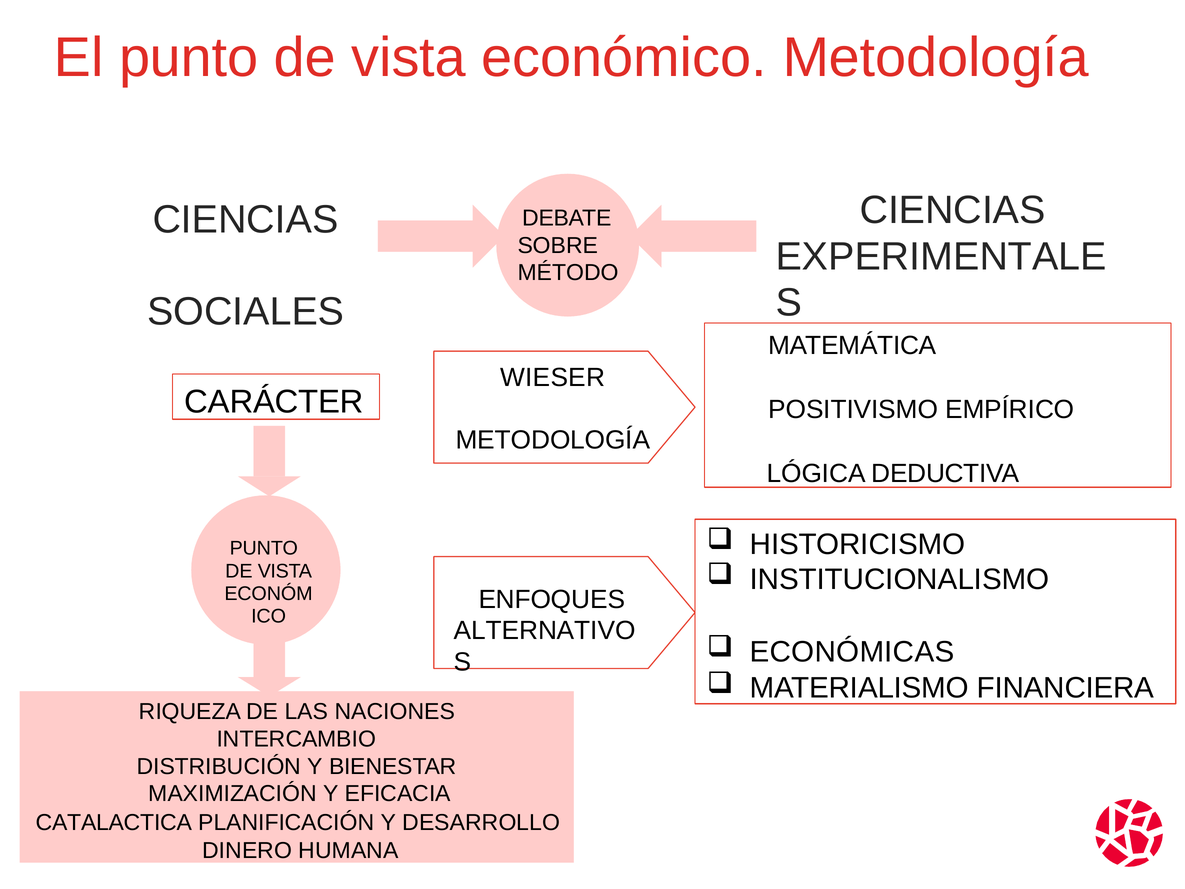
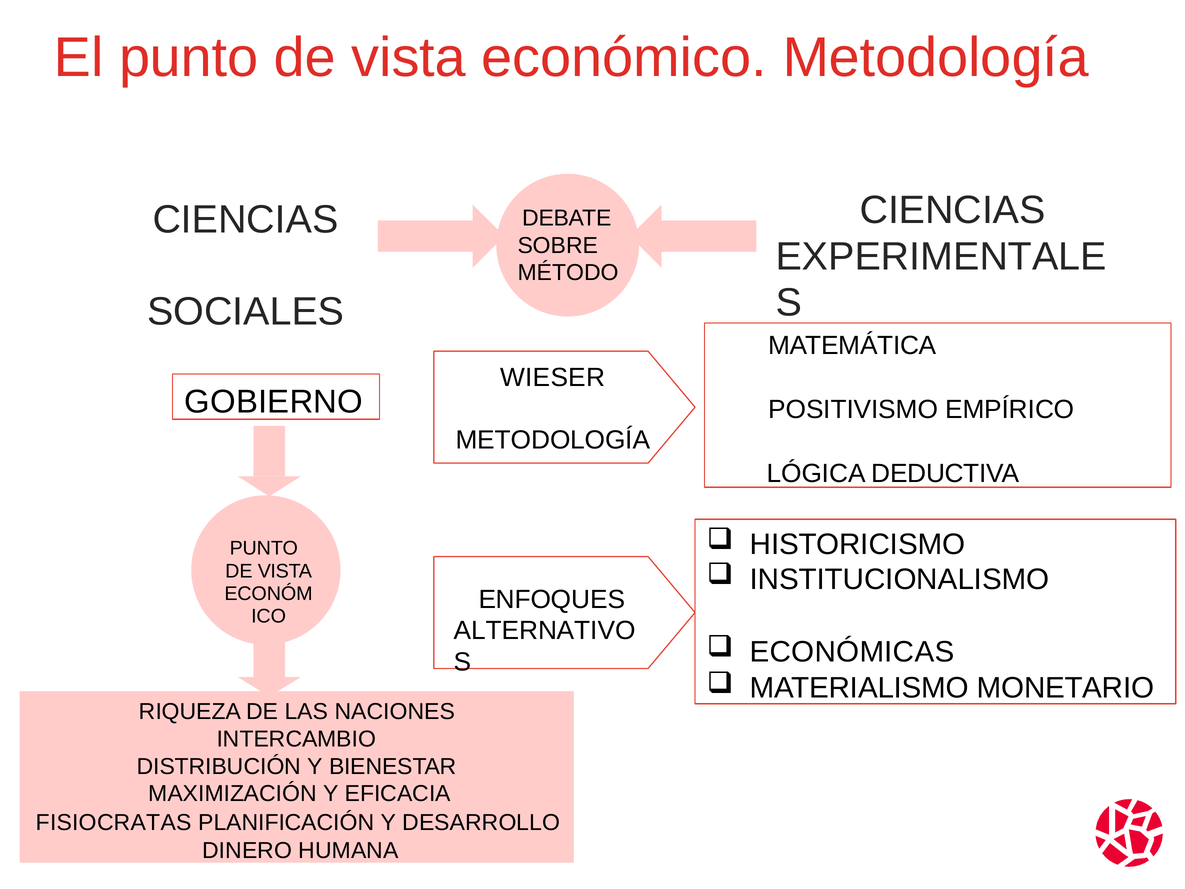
CARÁCTER: CARÁCTER -> GOBIERNO
FINANCIERA: FINANCIERA -> MONETARIO
CATALACTICA: CATALACTICA -> FISIOCRATAS
